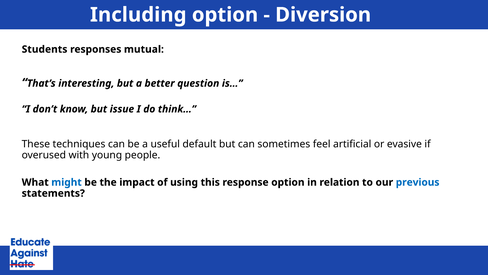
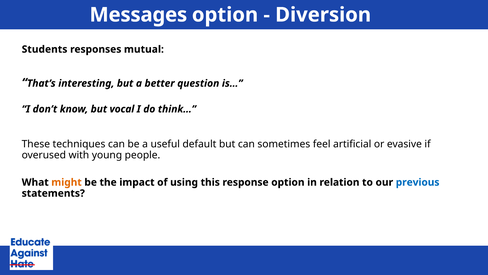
Including: Including -> Messages
issue: issue -> vocal
might colour: blue -> orange
